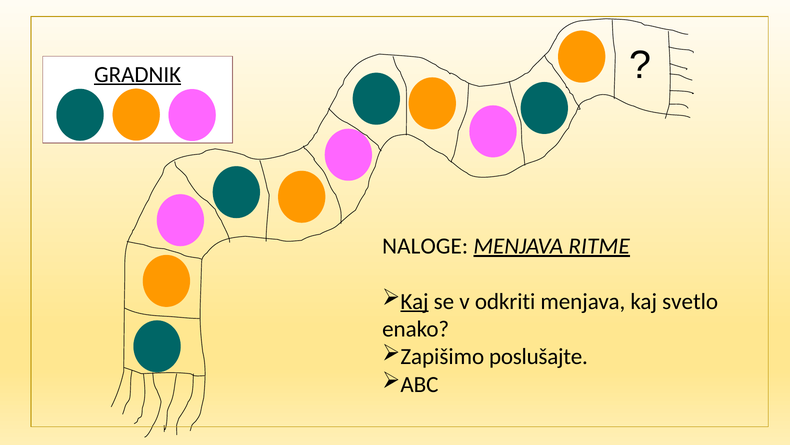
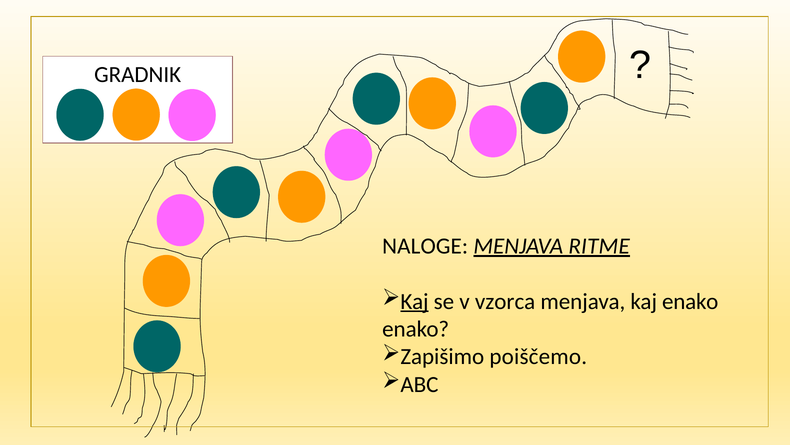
GRADNIK underline: present -> none
odkriti: odkriti -> vzorca
kaj svetlo: svetlo -> enako
poslušajte: poslušajte -> poiščemo
